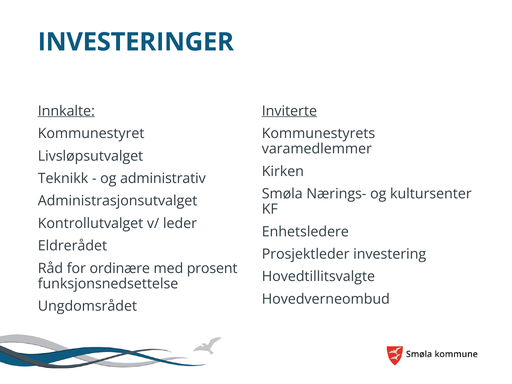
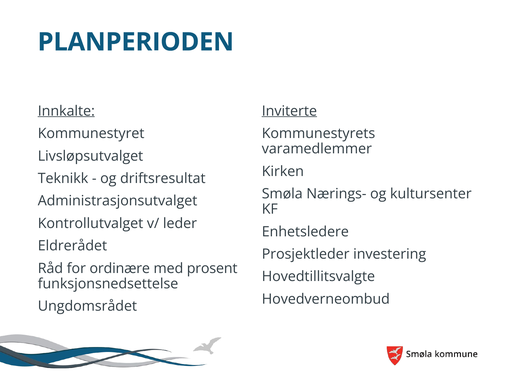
INVESTERINGER: INVESTERINGER -> PLANPERIODEN
administrativ: administrativ -> driftsresultat
